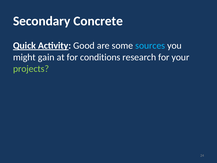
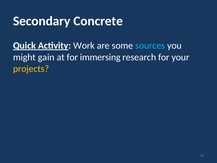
Good: Good -> Work
conditions: conditions -> immersing
projects colour: light green -> yellow
